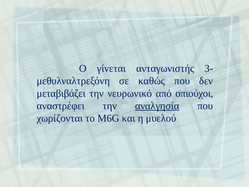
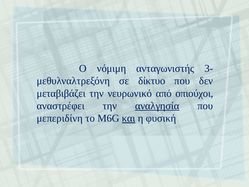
γίνεται: γίνεται -> νόμιμη
καθώς: καθώς -> δίκτυο
χωρίζονται: χωρίζονται -> μεπεριδίνη
και underline: none -> present
μυελού: μυελού -> φυσική
